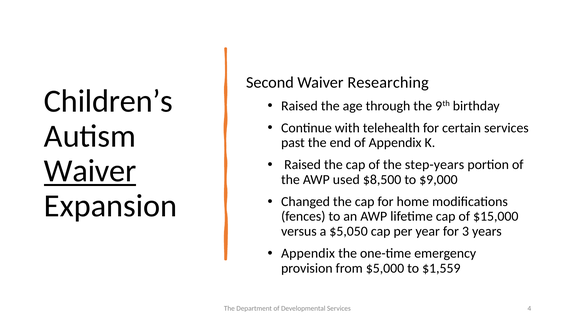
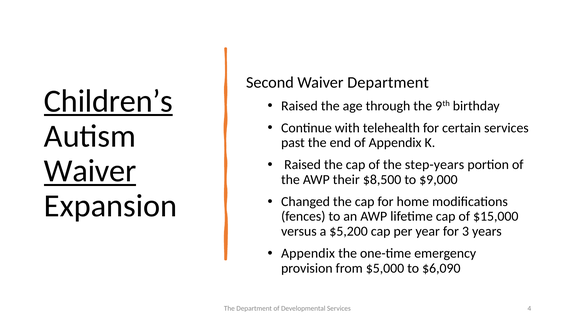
Waiver Researching: Researching -> Department
Children’s underline: none -> present
used: used -> their
$5,050: $5,050 -> $5,200
$1,559: $1,559 -> $6,090
